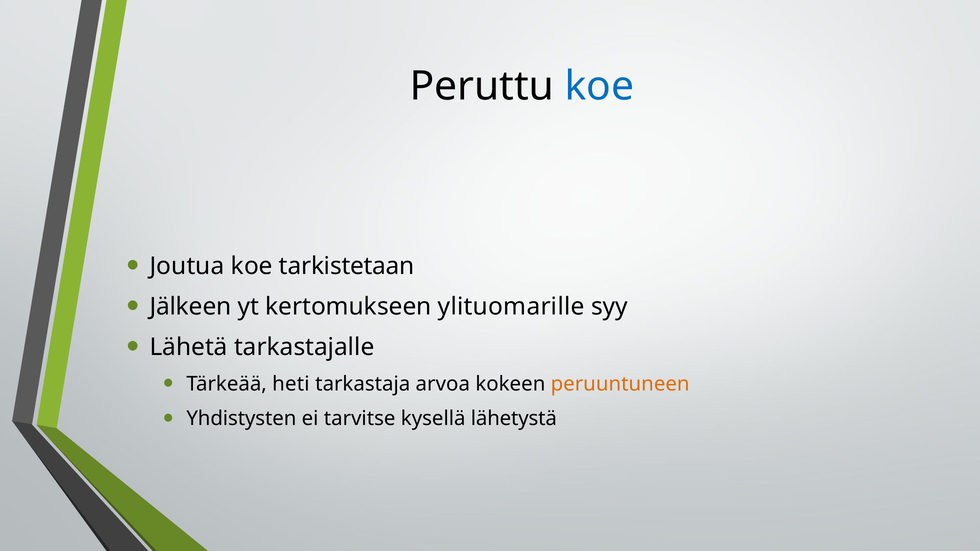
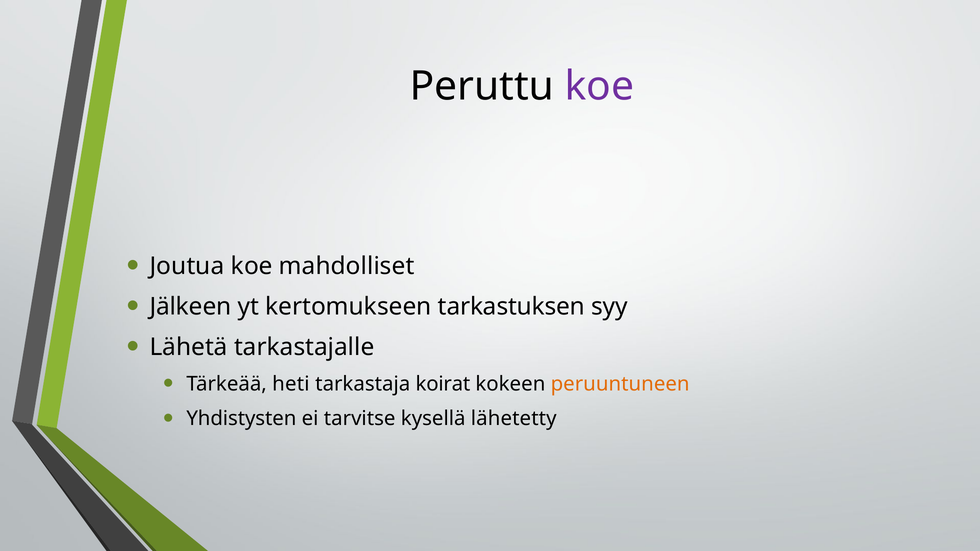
koe at (599, 86) colour: blue -> purple
tarkistetaan: tarkistetaan -> mahdolliset
ylituomarille: ylituomarille -> tarkastuksen
arvoa: arvoa -> koirat
lähetystä: lähetystä -> lähetetty
